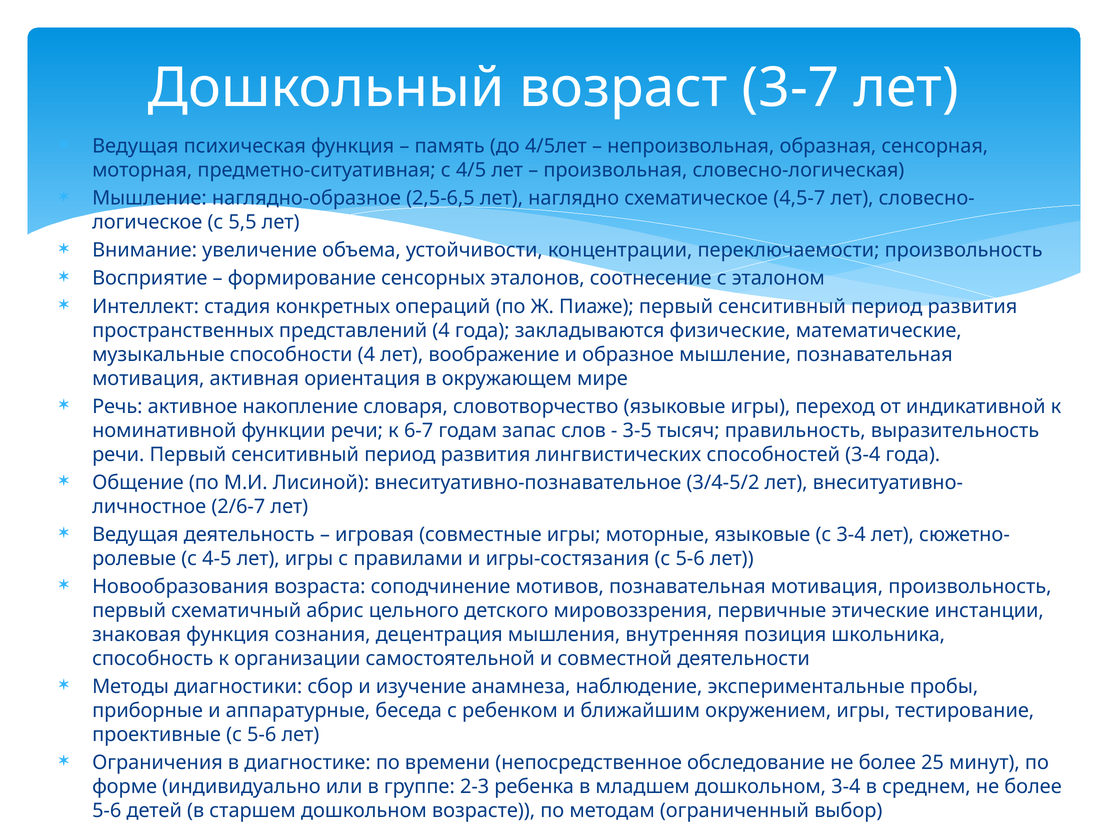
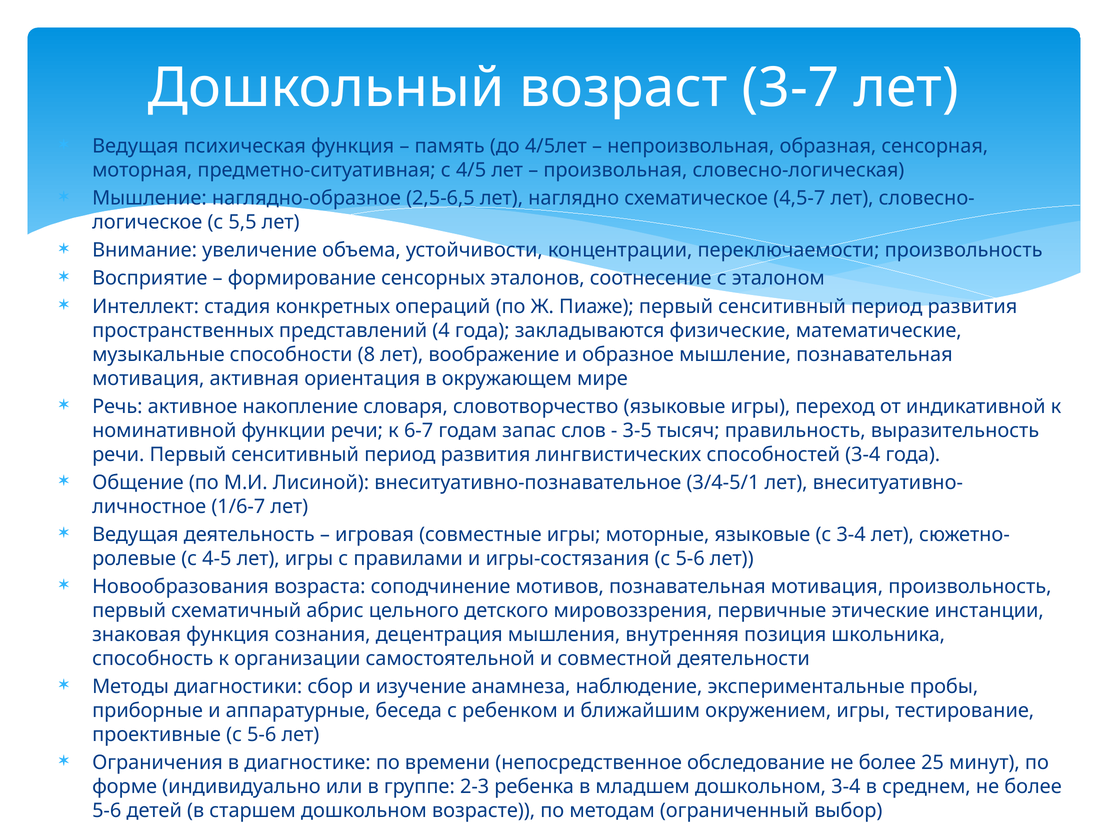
способности 4: 4 -> 8
3/4-5/2: 3/4-5/2 -> 3/4-5/1
2/6-7: 2/6-7 -> 1/6-7
